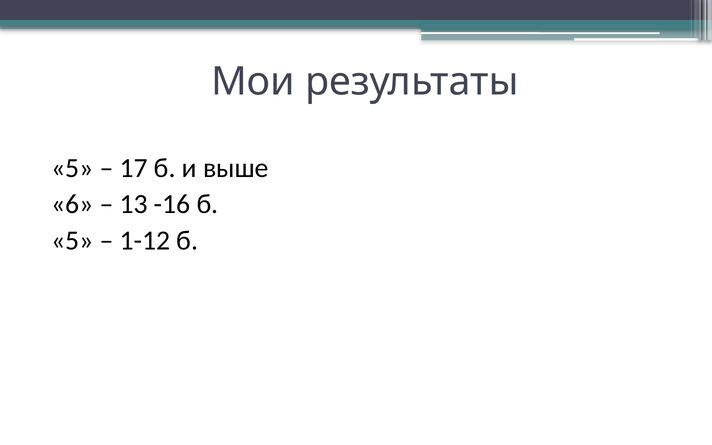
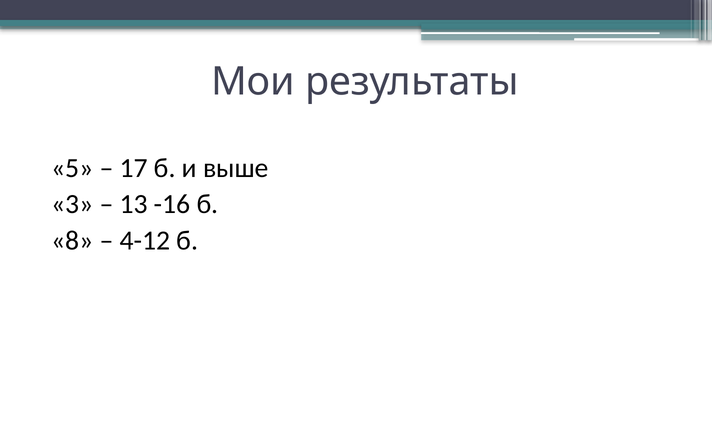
6: 6 -> 3
5 at (72, 240): 5 -> 8
1-12: 1-12 -> 4-12
